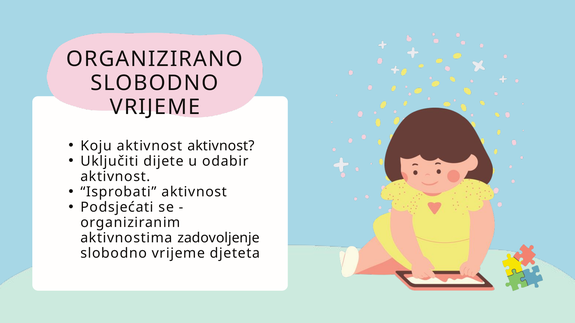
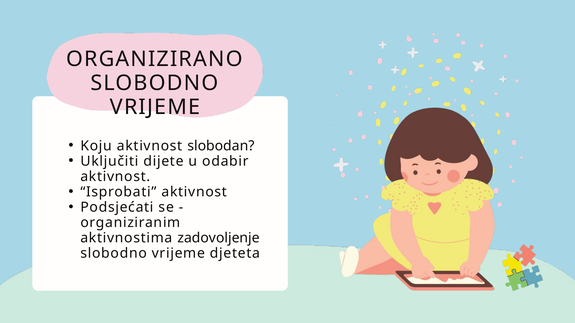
aktivnost aktivnost: aktivnost -> slobodan
